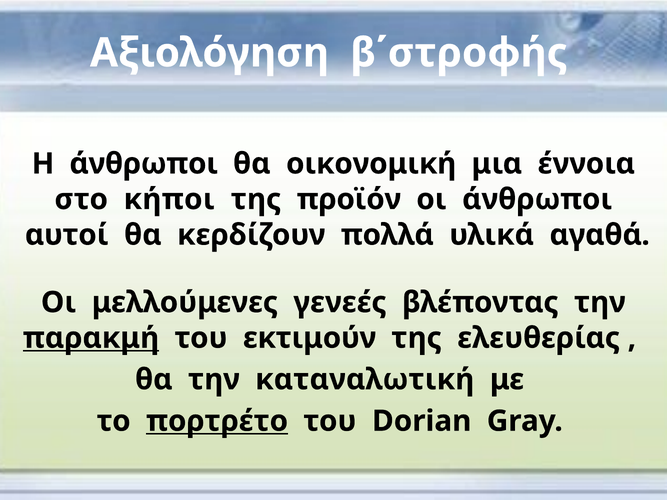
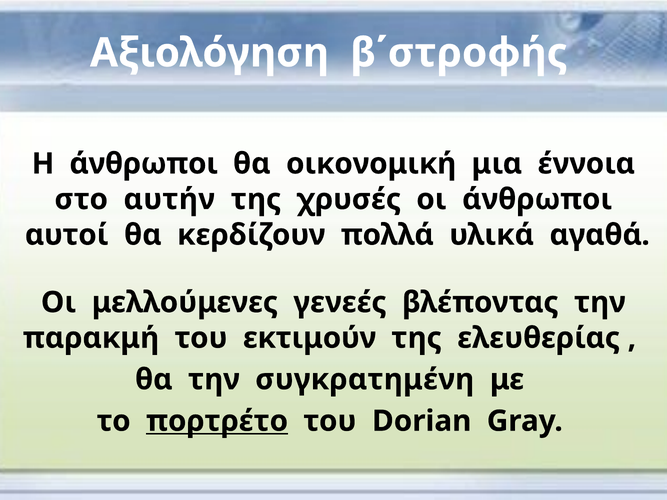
κήποι: κήποι -> αυτήν
προϊόν: προϊόν -> χρυσές
παρακμή underline: present -> none
καταναλωτική: καταναλωτική -> συγκρατημένη
